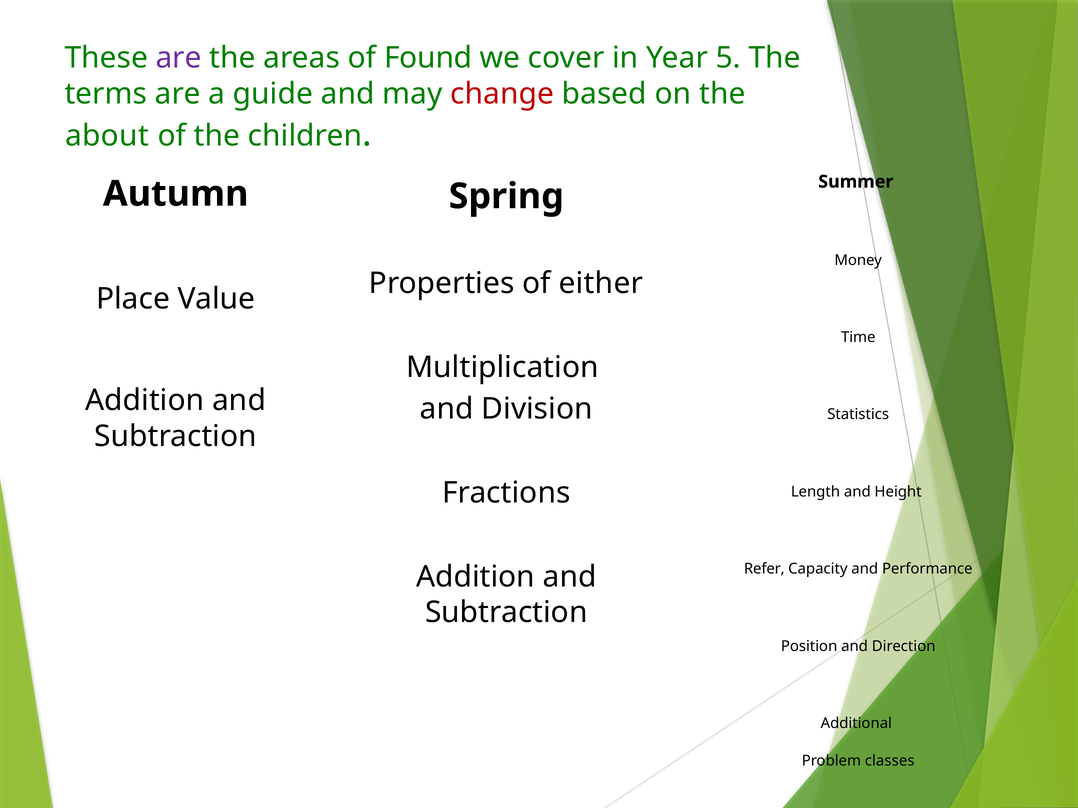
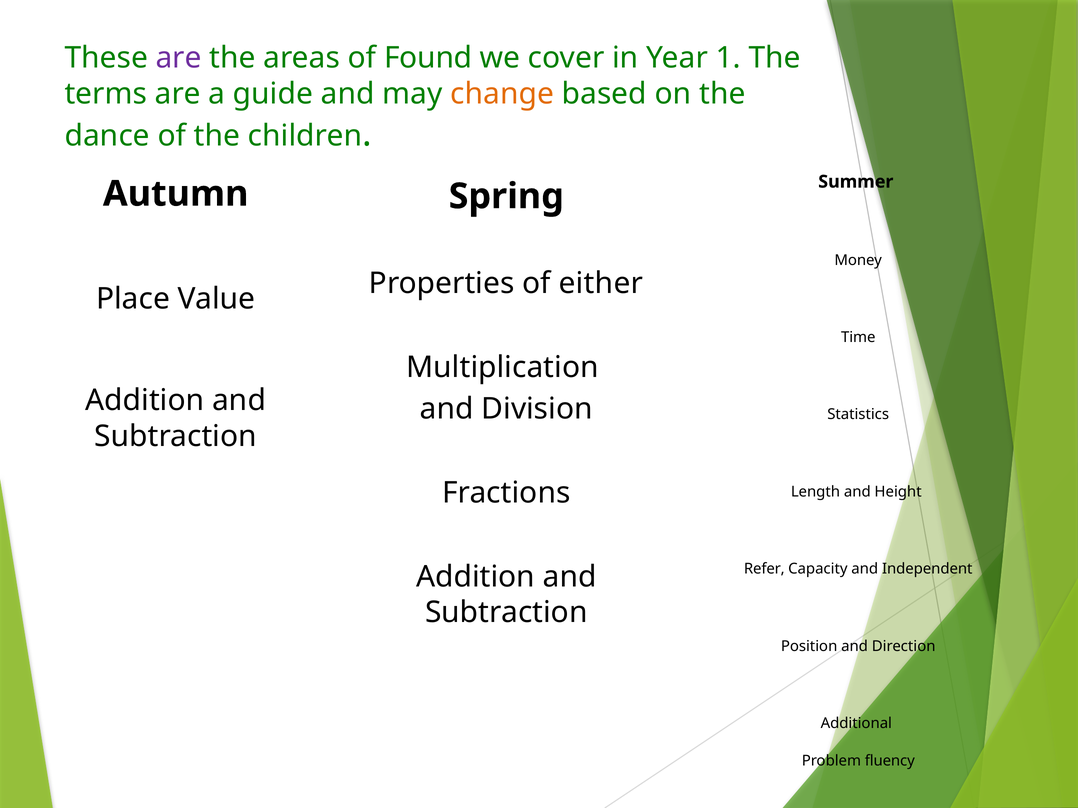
5: 5 -> 1
change colour: red -> orange
about: about -> dance
Performance: Performance -> Independent
classes: classes -> fluency
